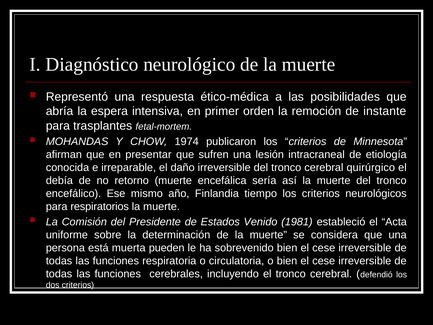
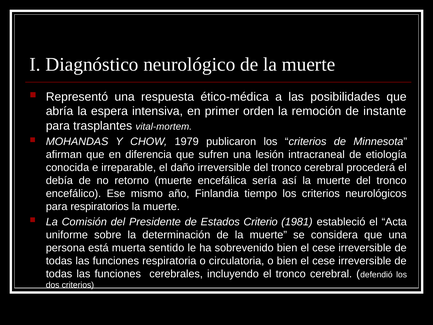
fetal-mortem: fetal-mortem -> vital-mortem
1974: 1974 -> 1979
presentar: presentar -> diferencia
quirúrgico: quirúrgico -> procederá
Venido: Venido -> Criterio
pueden: pueden -> sentido
